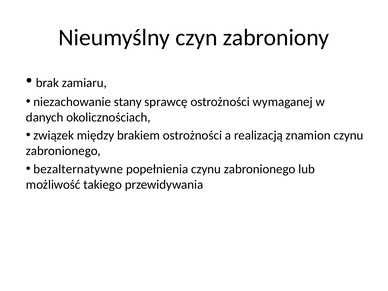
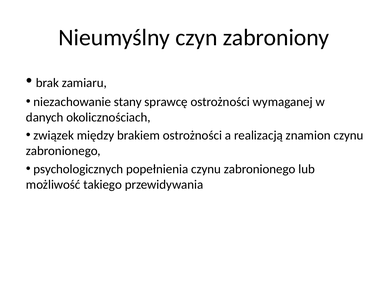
bezalternatywne: bezalternatywne -> psychologicznych
